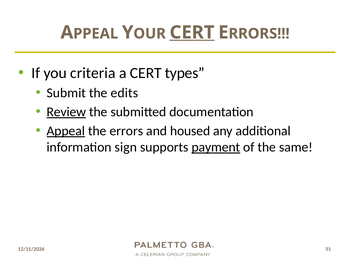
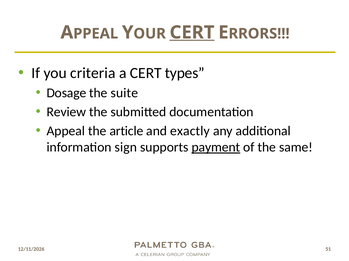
Submit: Submit -> Dosage
edits: edits -> suite
Review underline: present -> none
Appeal underline: present -> none
errors: errors -> article
housed: housed -> exactly
